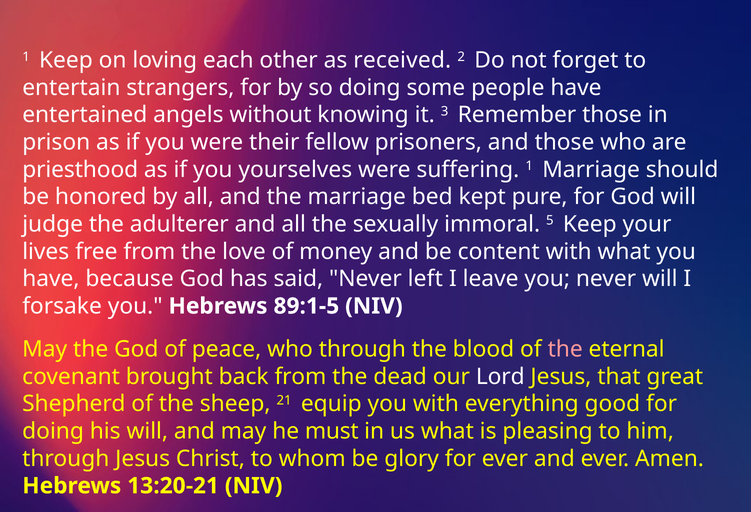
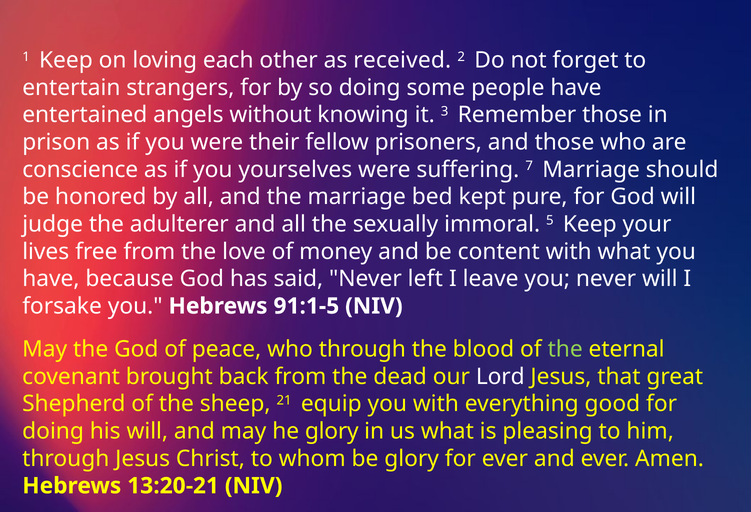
priesthood: priesthood -> conscience
suffering 1: 1 -> 7
89:1-5: 89:1-5 -> 91:1-5
the at (565, 349) colour: pink -> light green
he must: must -> glory
